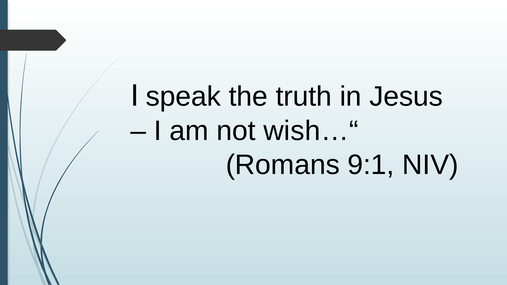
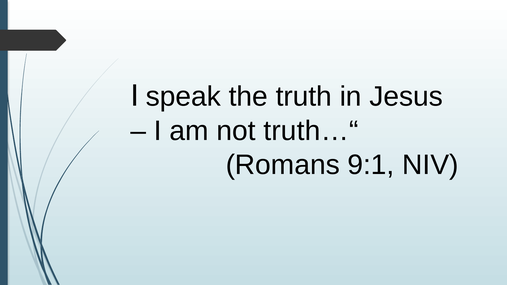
wish…“: wish…“ -> truth…“
